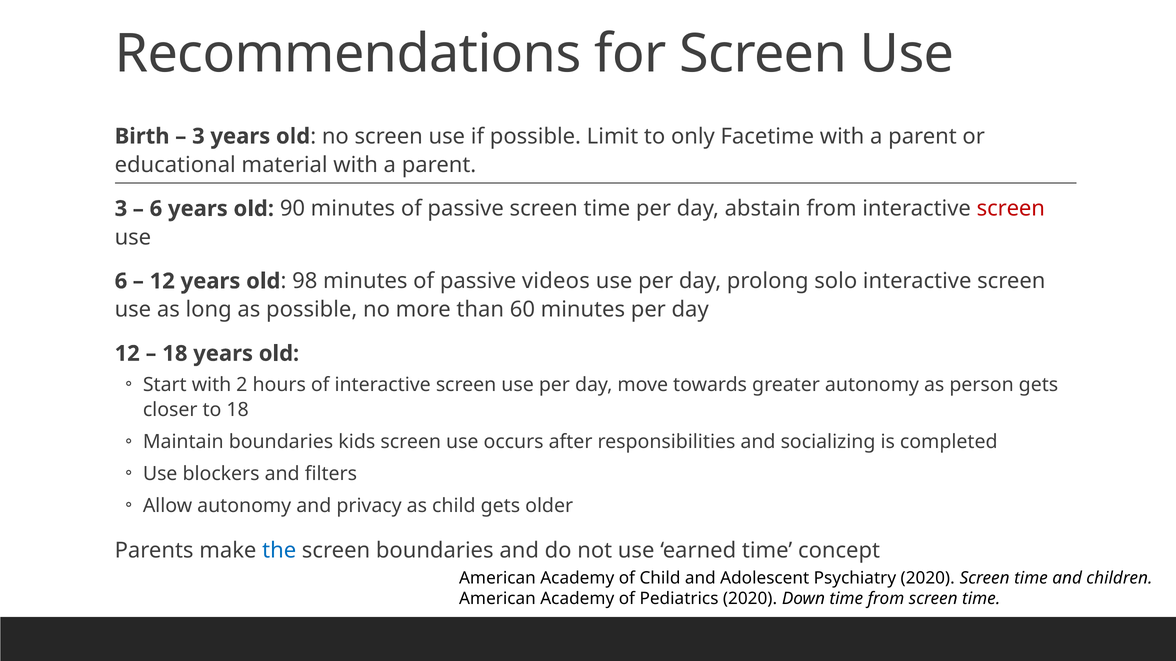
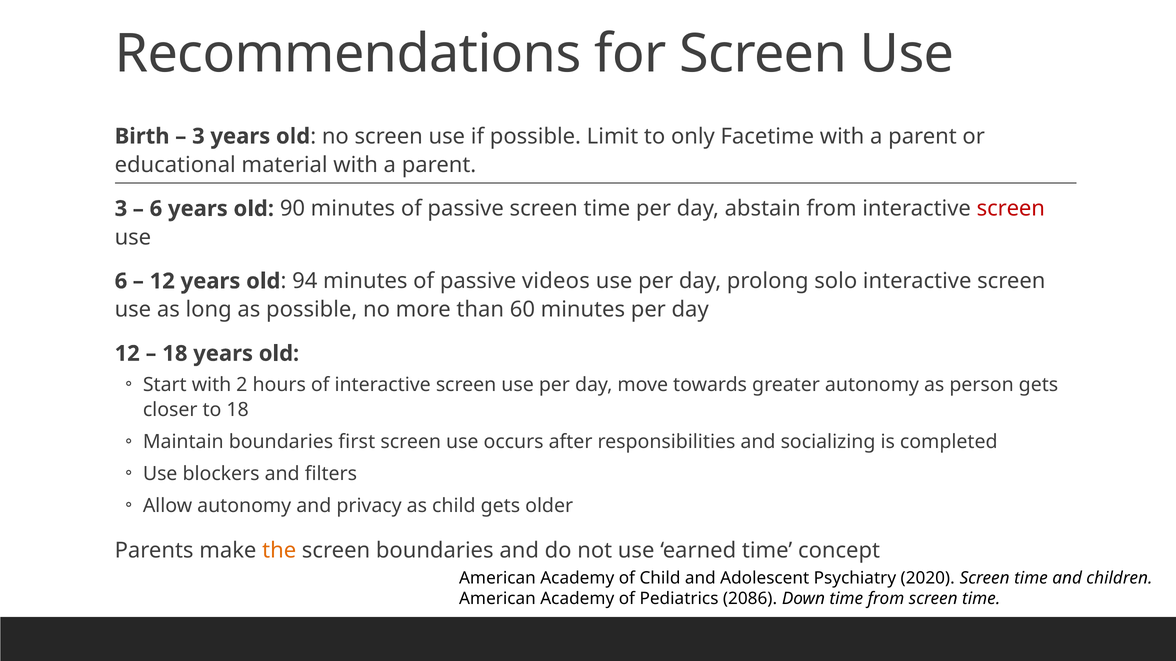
98: 98 -> 94
kids: kids -> first
the colour: blue -> orange
Pediatrics 2020: 2020 -> 2086
